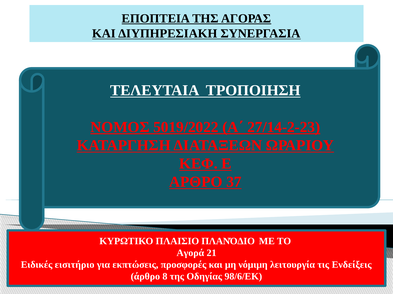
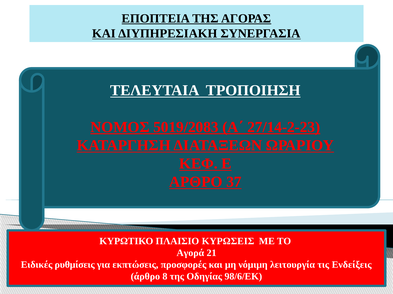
5019/2022: 5019/2022 -> 5019/2083
ΠΛΑΝΌΔΙΟ: ΠΛΑΝΌΔΙΟ -> ΚΥΡΩΣΕΙΣ
εισιτήριο: εισιτήριο -> ρυθμίσεις
